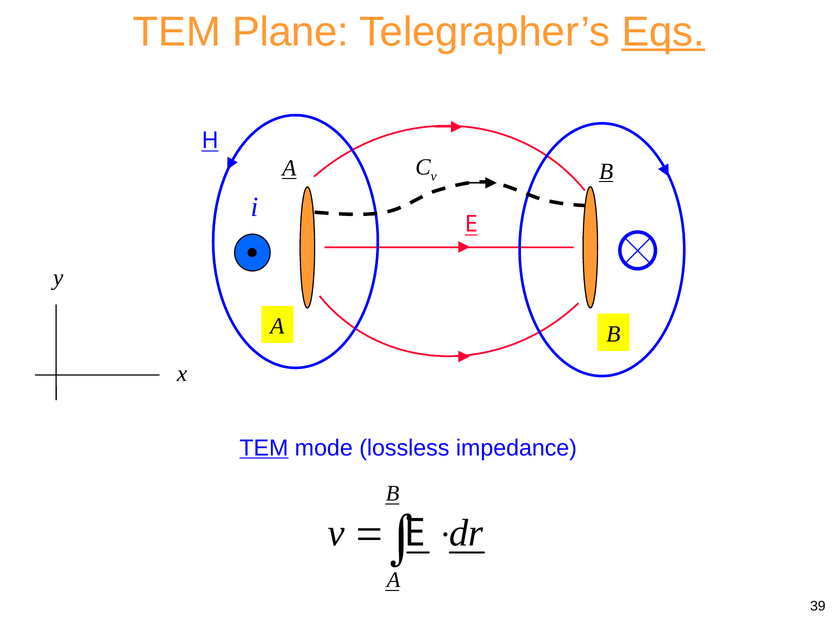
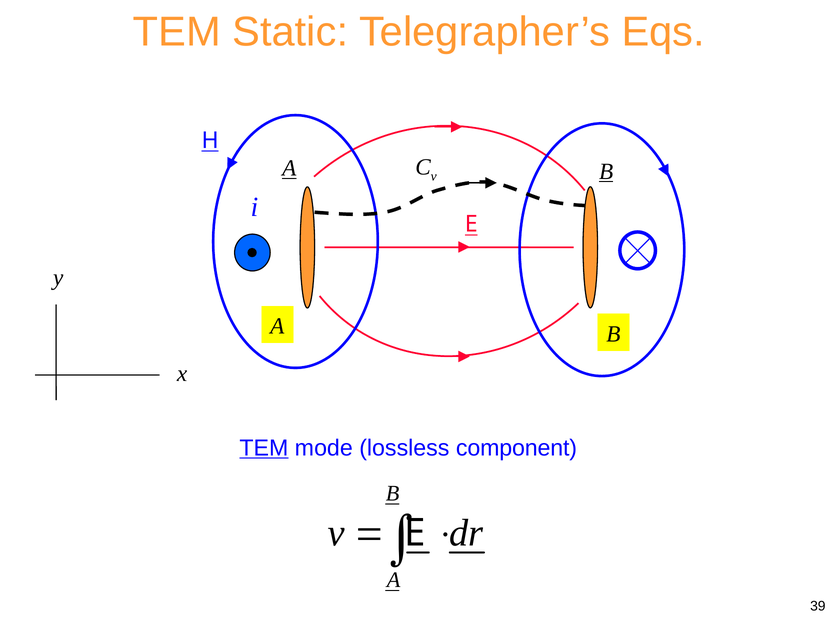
Plane: Plane -> Static
Eqs underline: present -> none
impedance: impedance -> component
